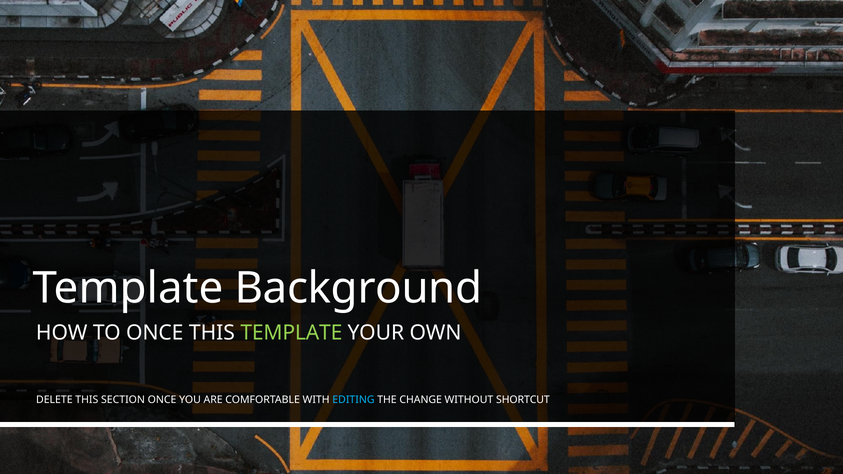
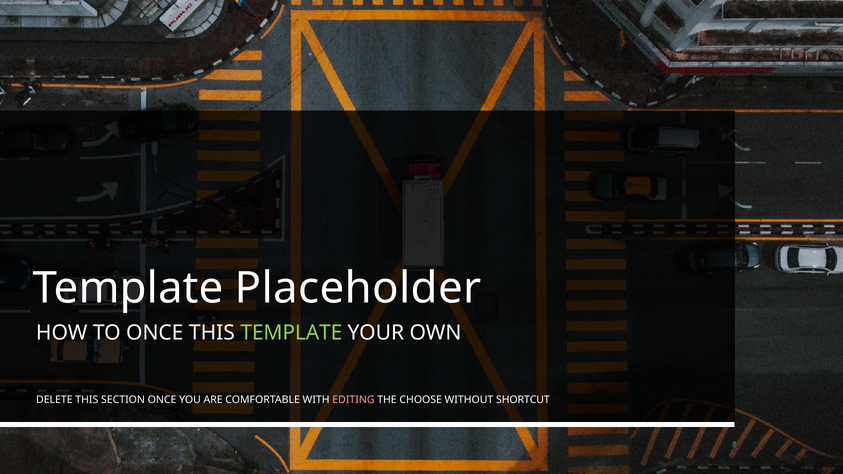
Background: Background -> Placeholder
EDITING colour: light blue -> pink
CHANGE: CHANGE -> CHOOSE
